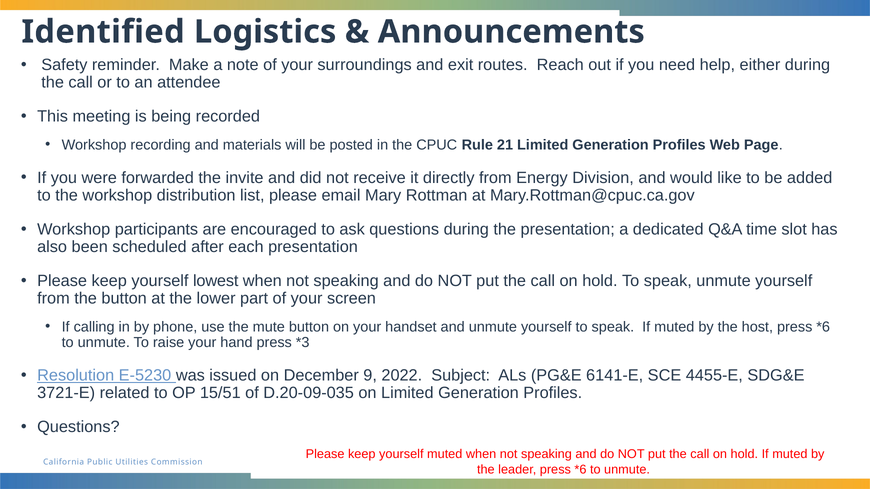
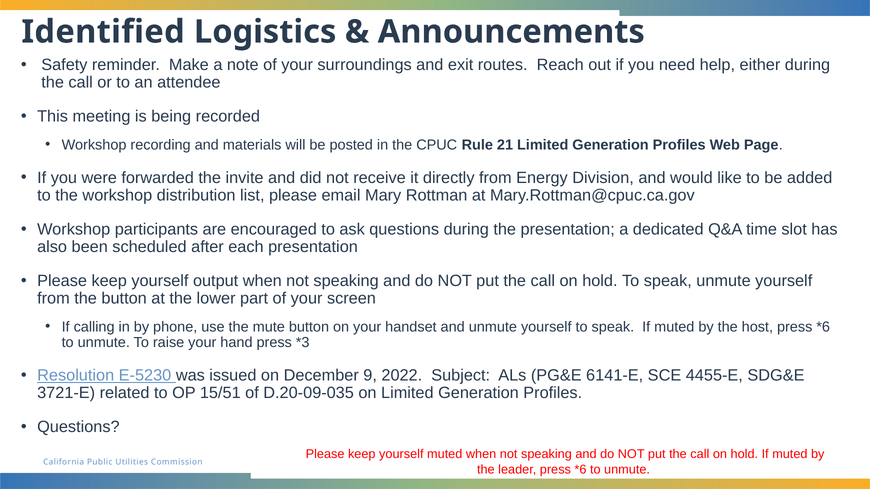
lowest: lowest -> output
